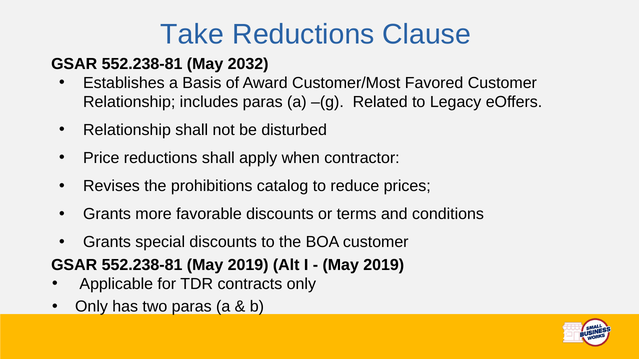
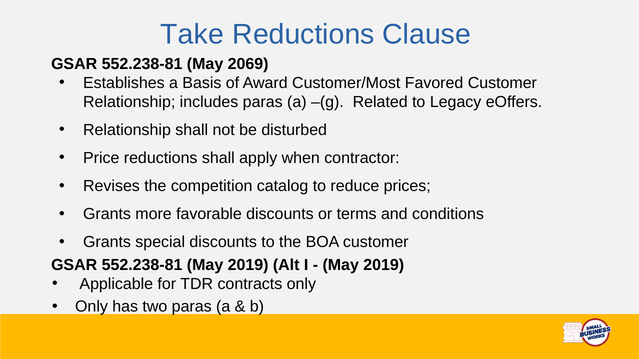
2032: 2032 -> 2069
prohibitions: prohibitions -> competition
